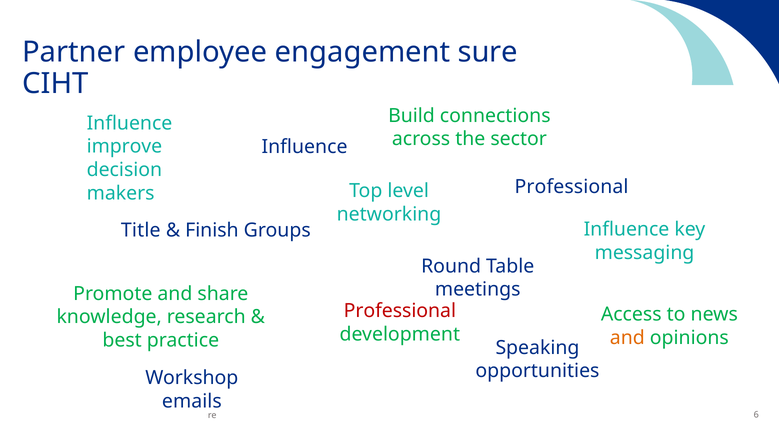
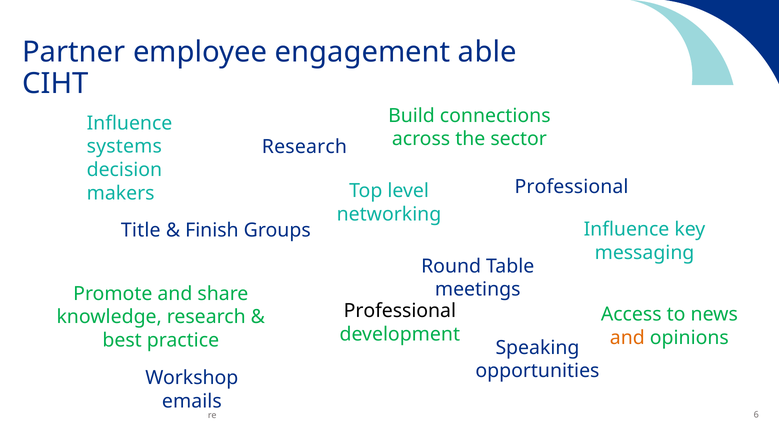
sure: sure -> able
improve: improve -> systems
Influence at (305, 147): Influence -> Research
Professional at (400, 311) colour: red -> black
